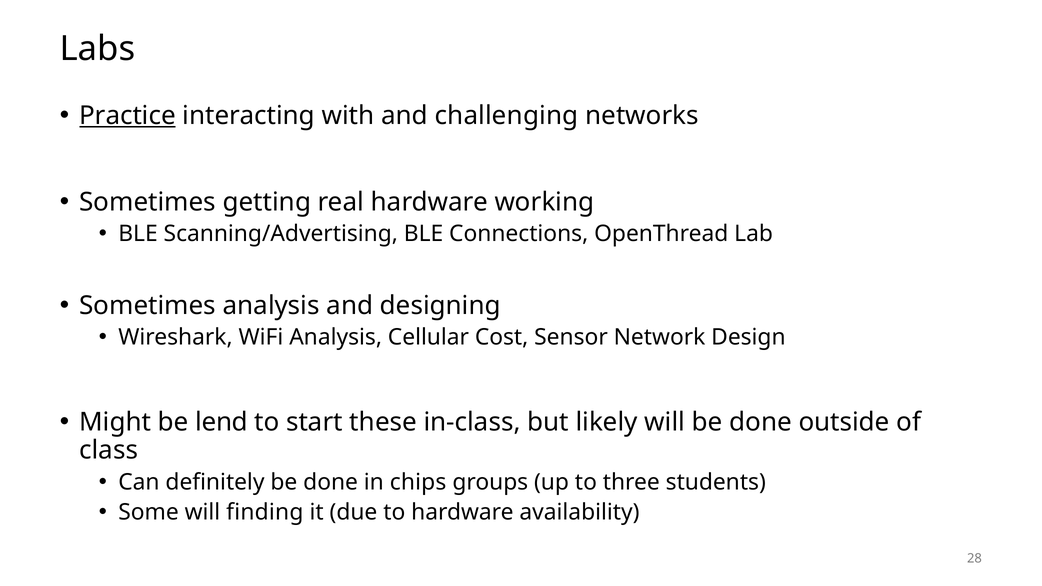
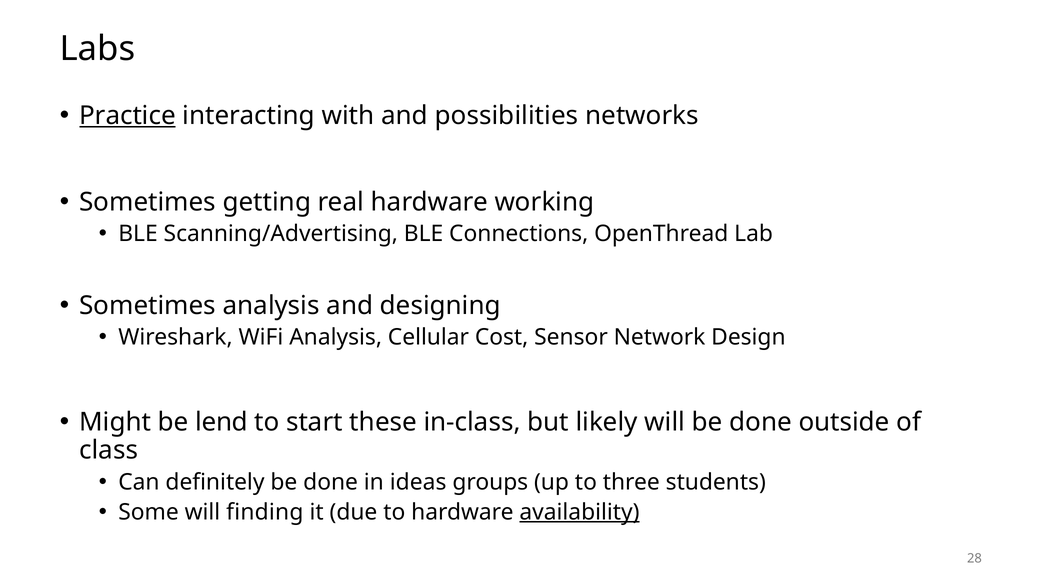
challenging: challenging -> possibilities
chips: chips -> ideas
availability underline: none -> present
